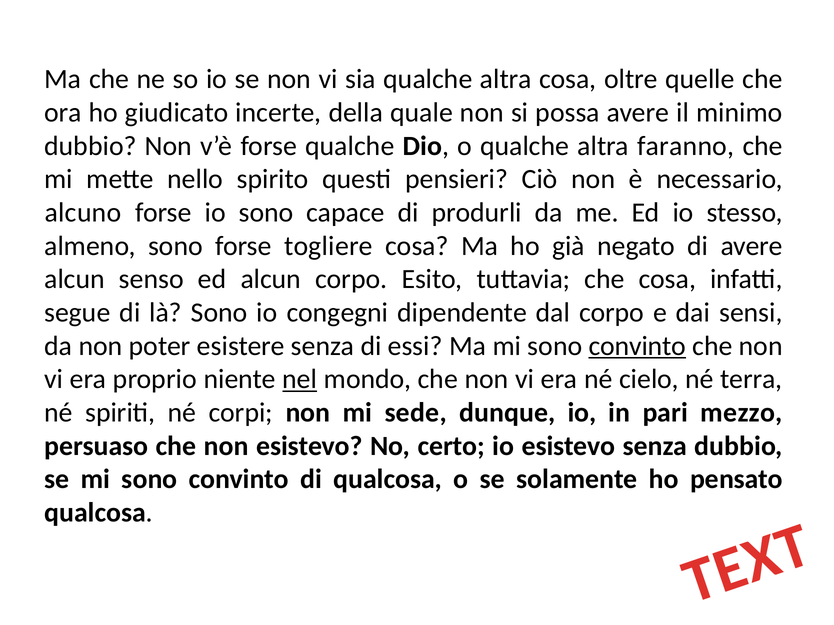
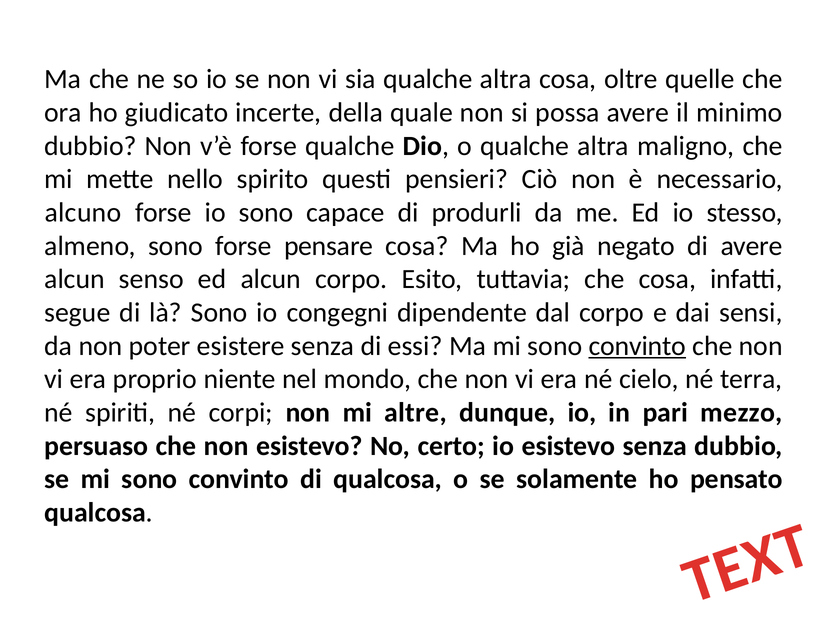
faranno: faranno -> maligno
togliere: togliere -> pensare
nel underline: present -> none
sede: sede -> altre
